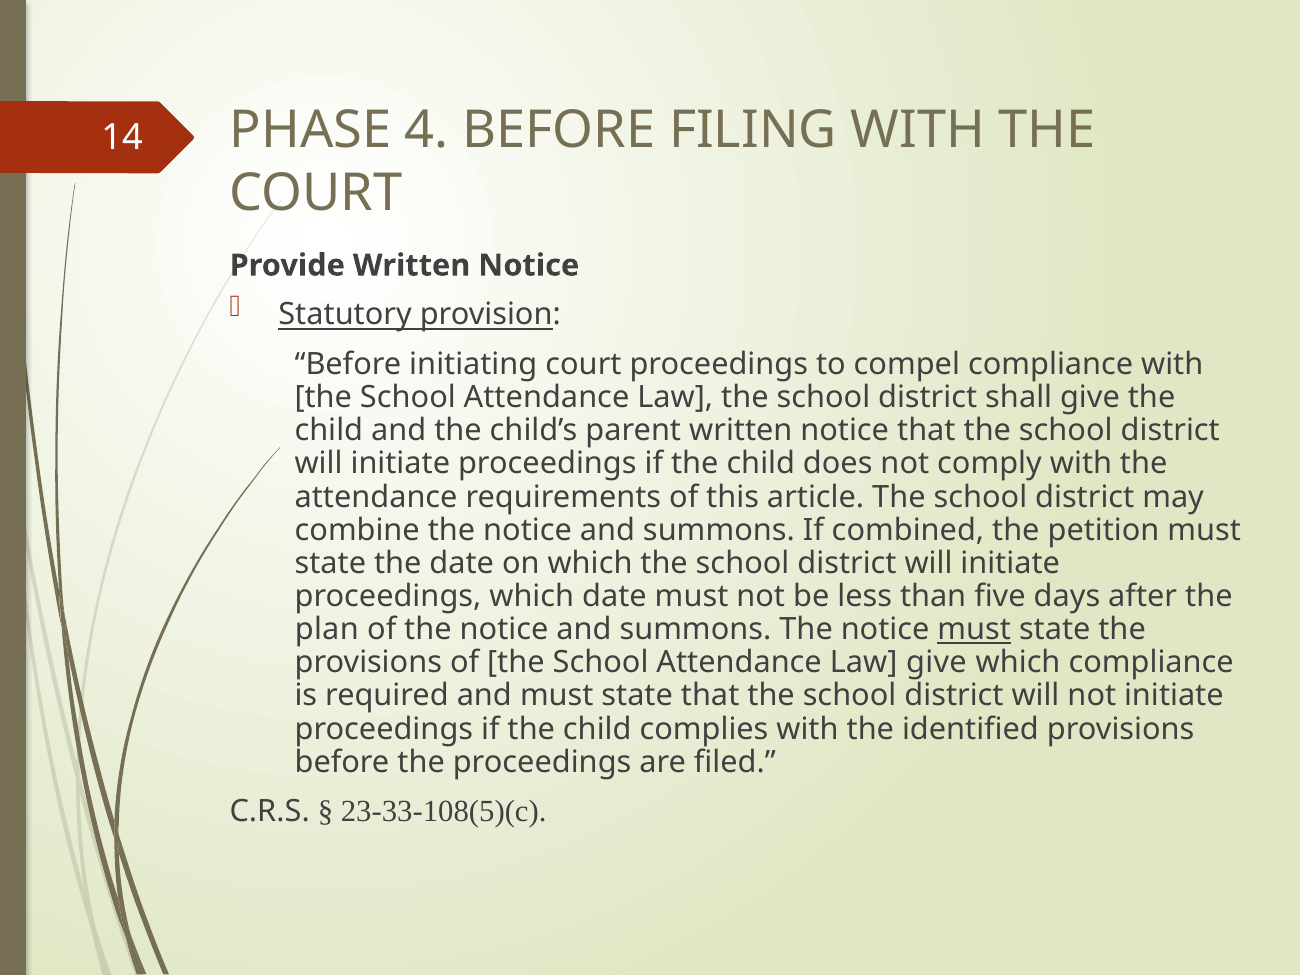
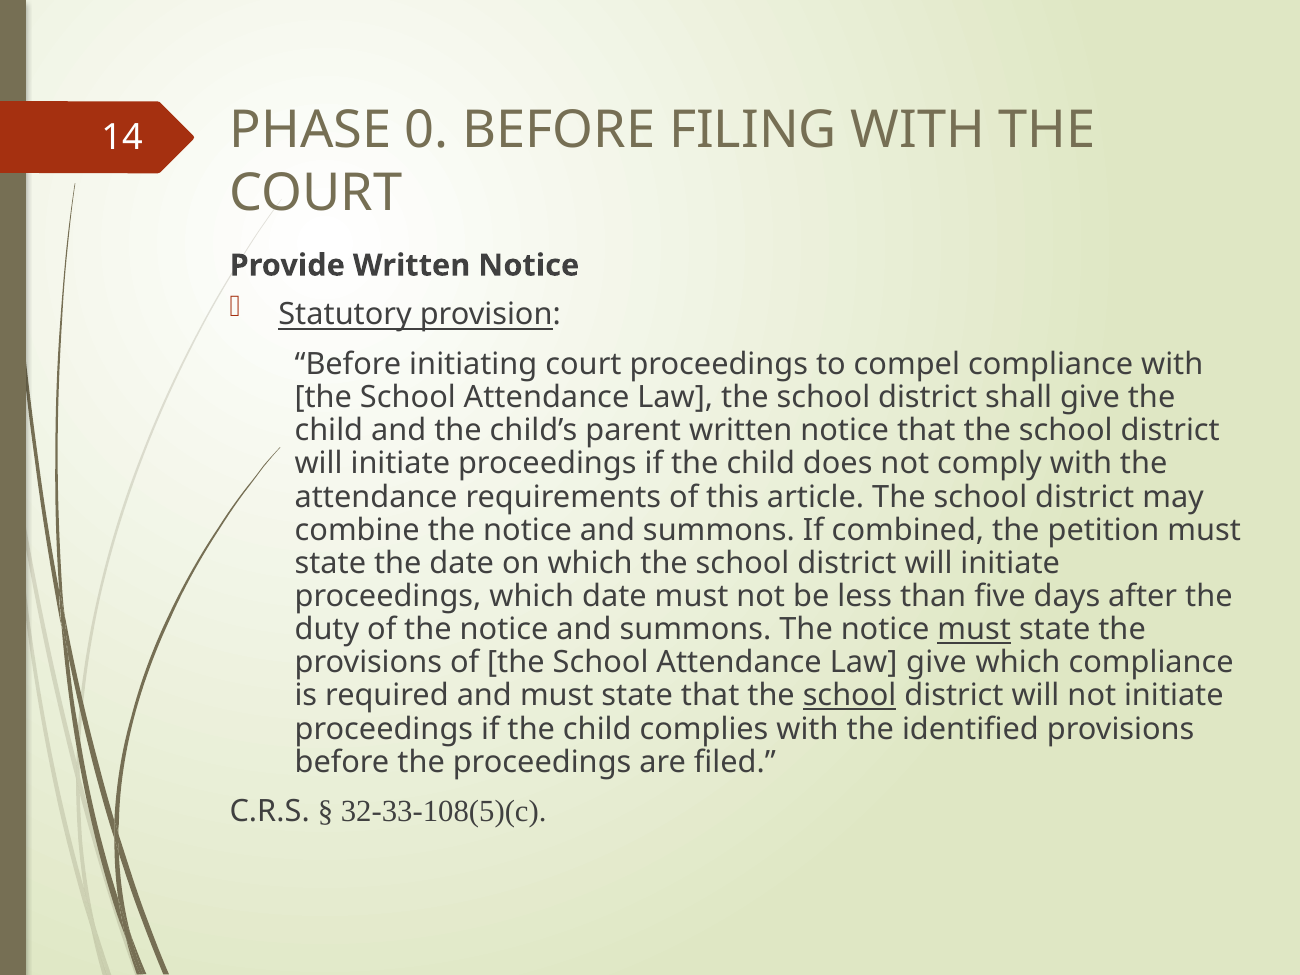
4: 4 -> 0
plan: plan -> duty
school at (850, 696) underline: none -> present
23-33-108(5)(c: 23-33-108(5)(c -> 32-33-108(5)(c
